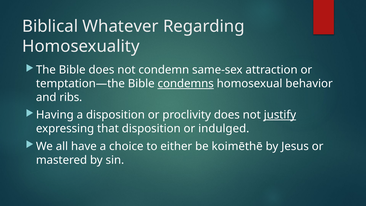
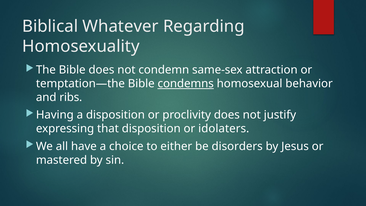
justify underline: present -> none
indulged: indulged -> idolaters
koimēthē: koimēthē -> disorders
